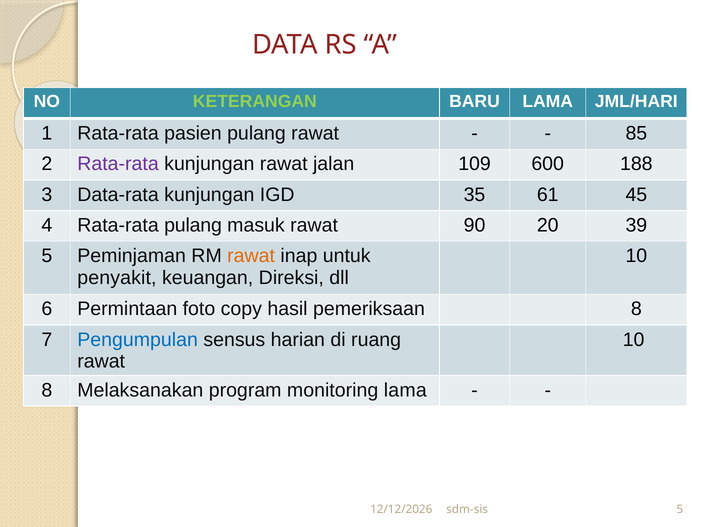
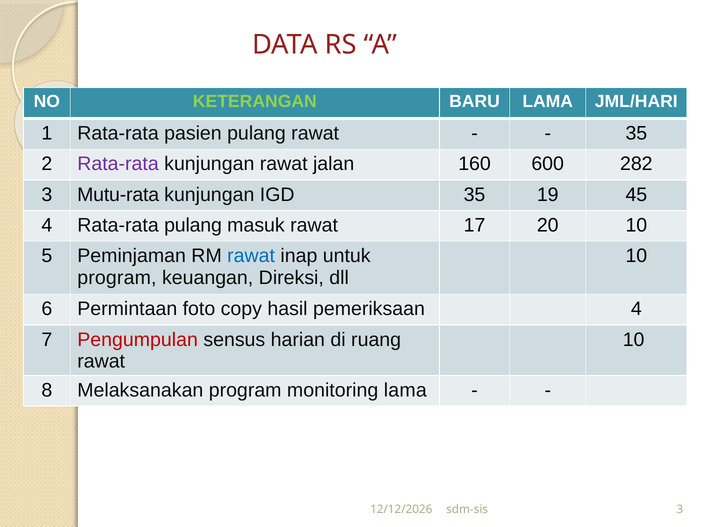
85 at (636, 133): 85 -> 35
109: 109 -> 160
188: 188 -> 282
Data-rata: Data-rata -> Mutu-rata
61: 61 -> 19
90: 90 -> 17
20 39: 39 -> 10
rawat at (251, 256) colour: orange -> blue
penyakit at (117, 278): penyakit -> program
pemeriksaan 8: 8 -> 4
Pengumpulan colour: blue -> red
sdm-sis 5: 5 -> 3
